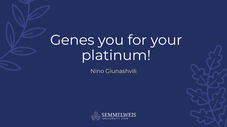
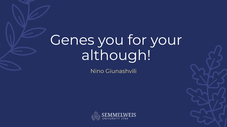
platinum: platinum -> although
